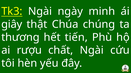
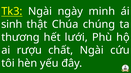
giây: giây -> sinh
tiến: tiến -> lưới
